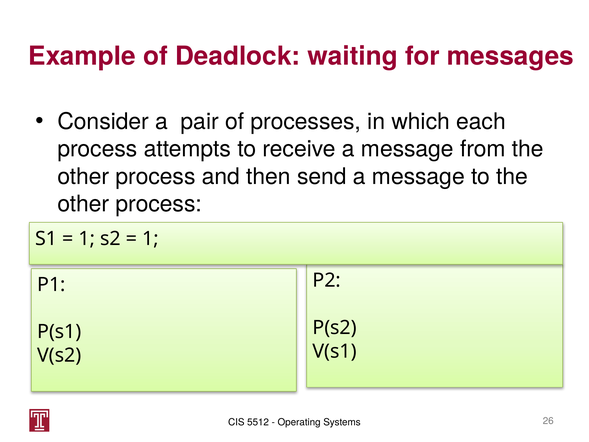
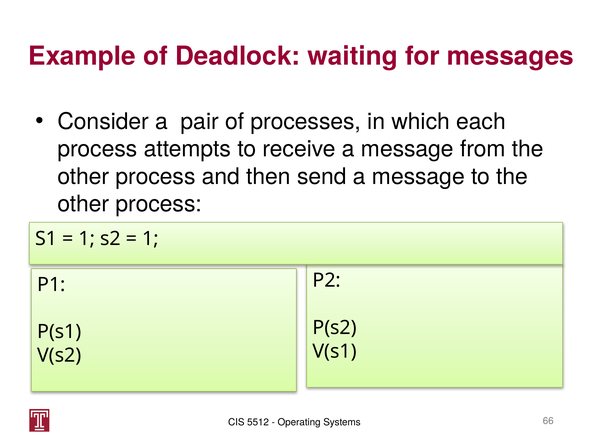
26: 26 -> 66
